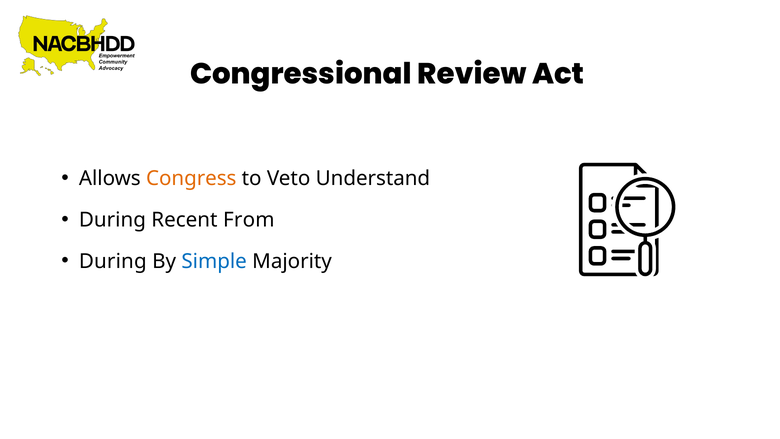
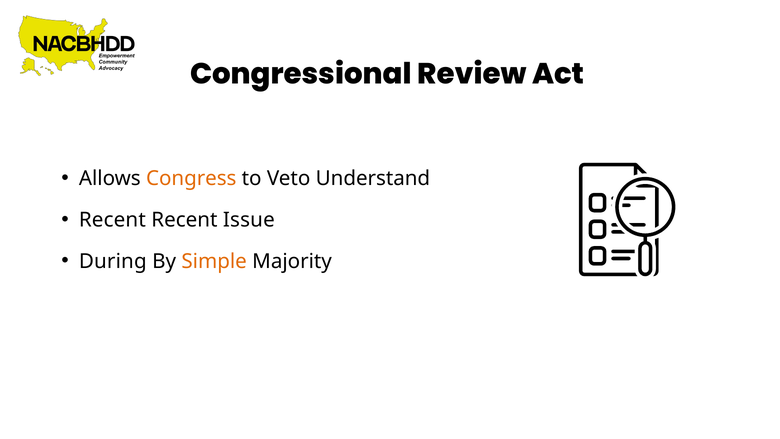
During at (112, 220): During -> Recent
From: From -> Issue
Simple colour: blue -> orange
